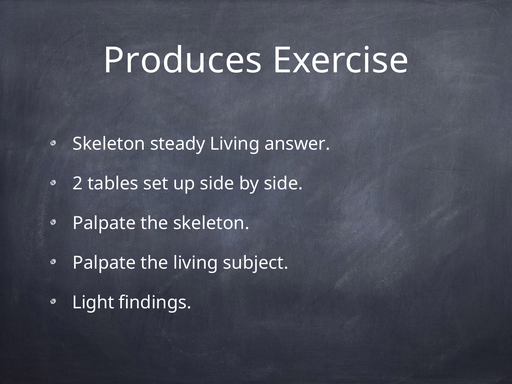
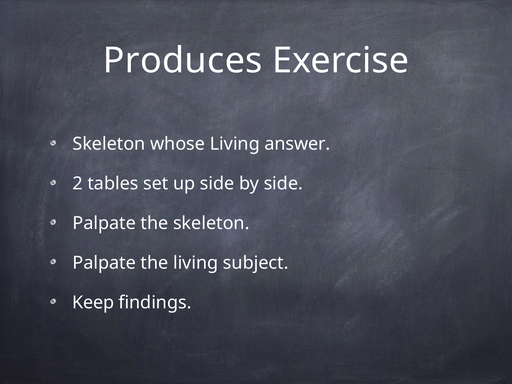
steady: steady -> whose
Light: Light -> Keep
